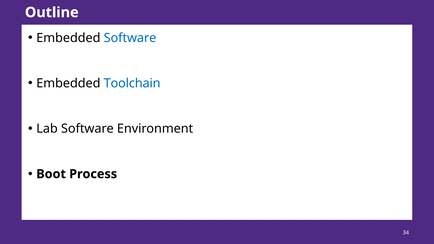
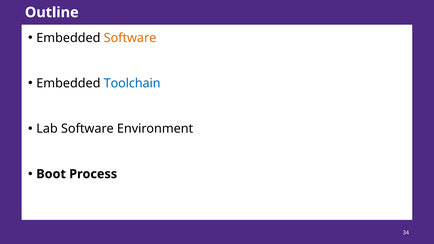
Software at (130, 38) colour: blue -> orange
